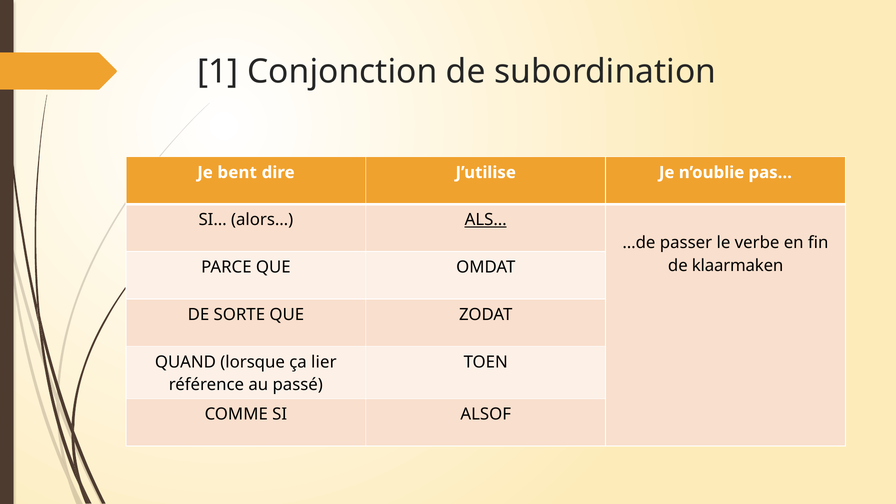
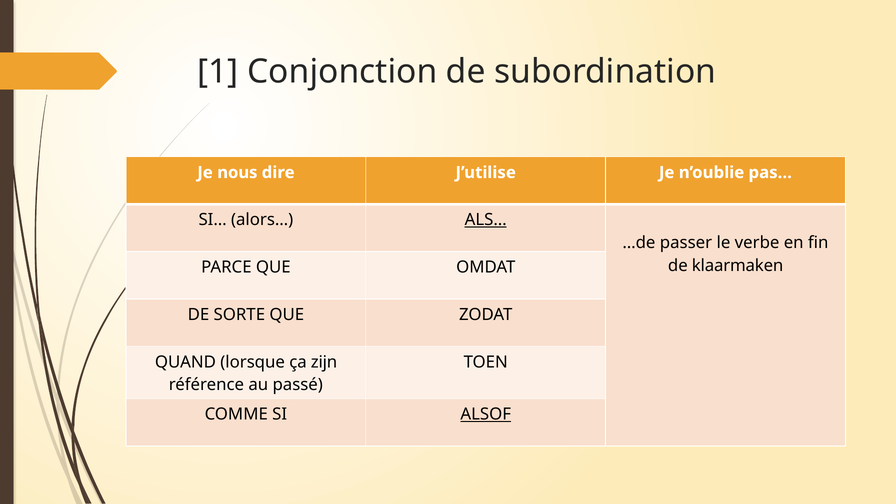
bent: bent -> nous
lier: lier -> zijn
ALSOF underline: none -> present
